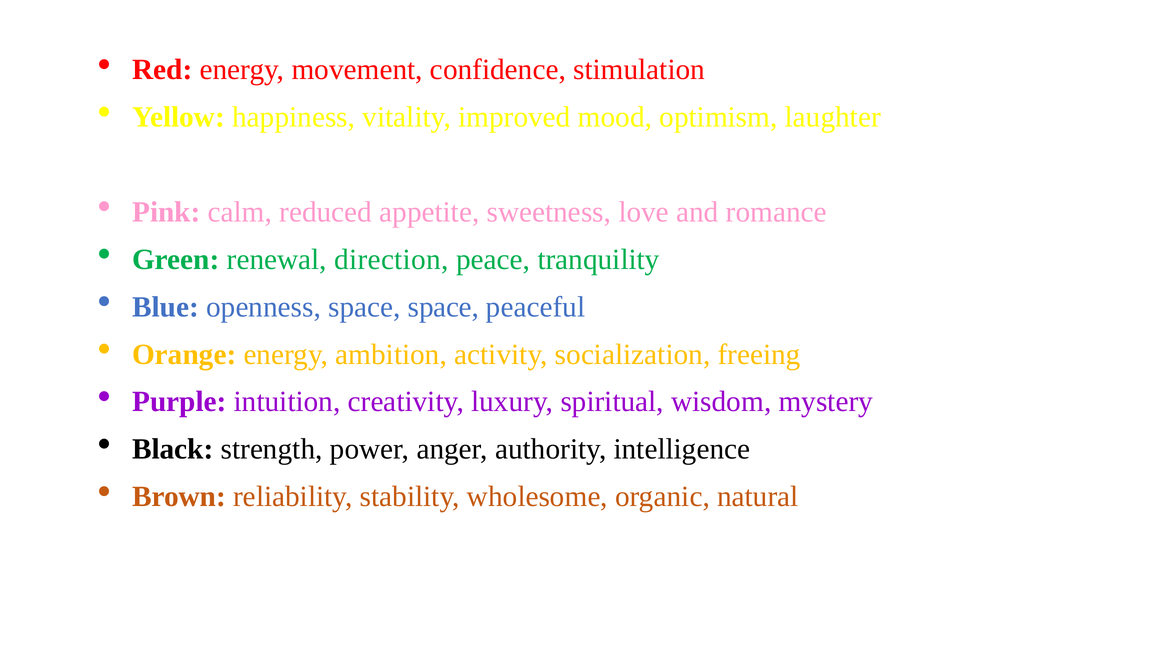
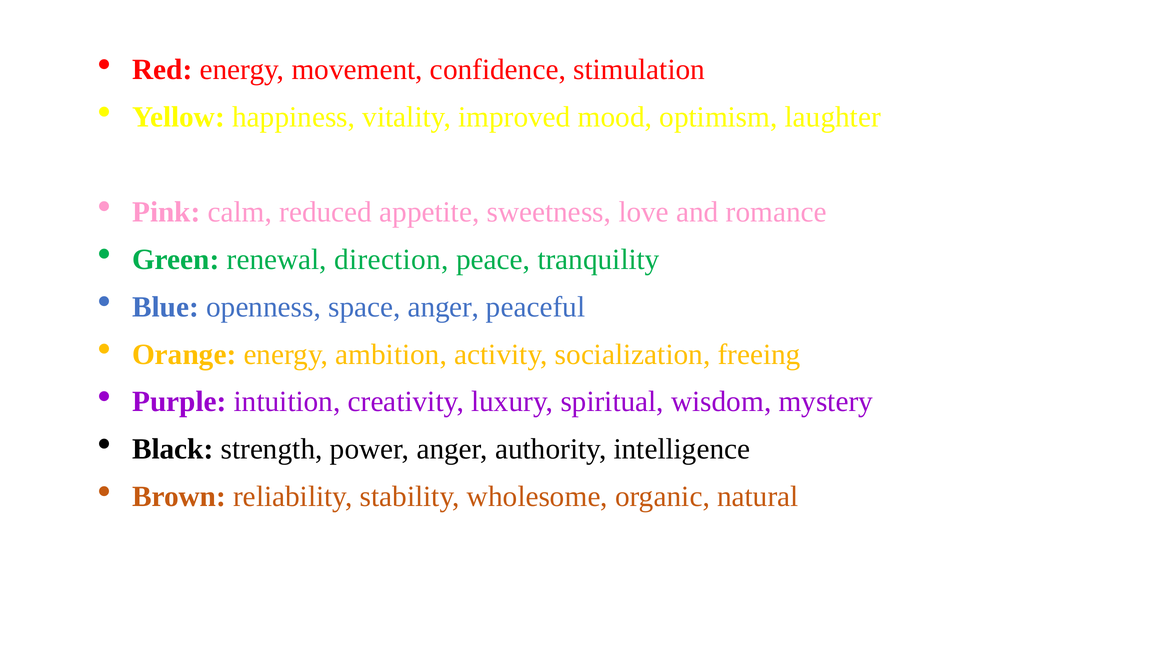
space space: space -> anger
